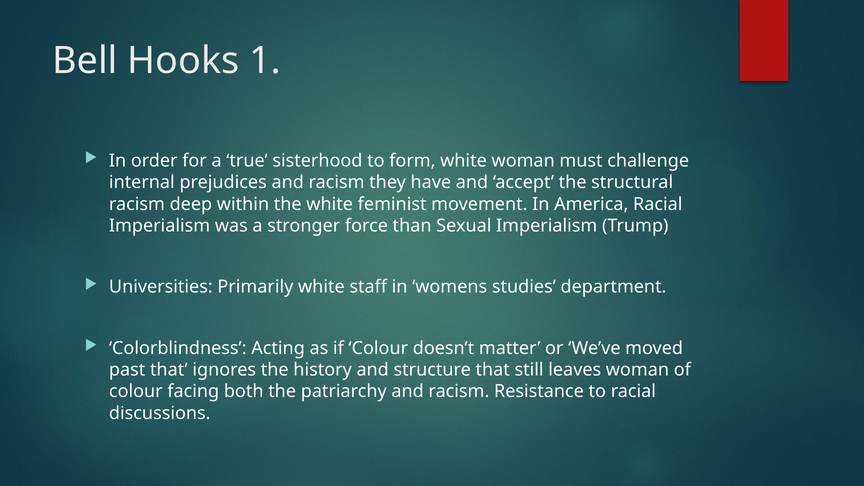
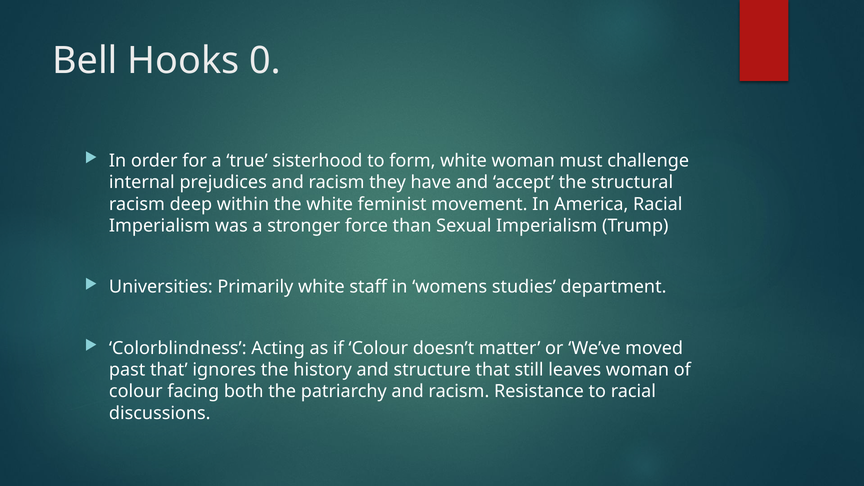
1: 1 -> 0
